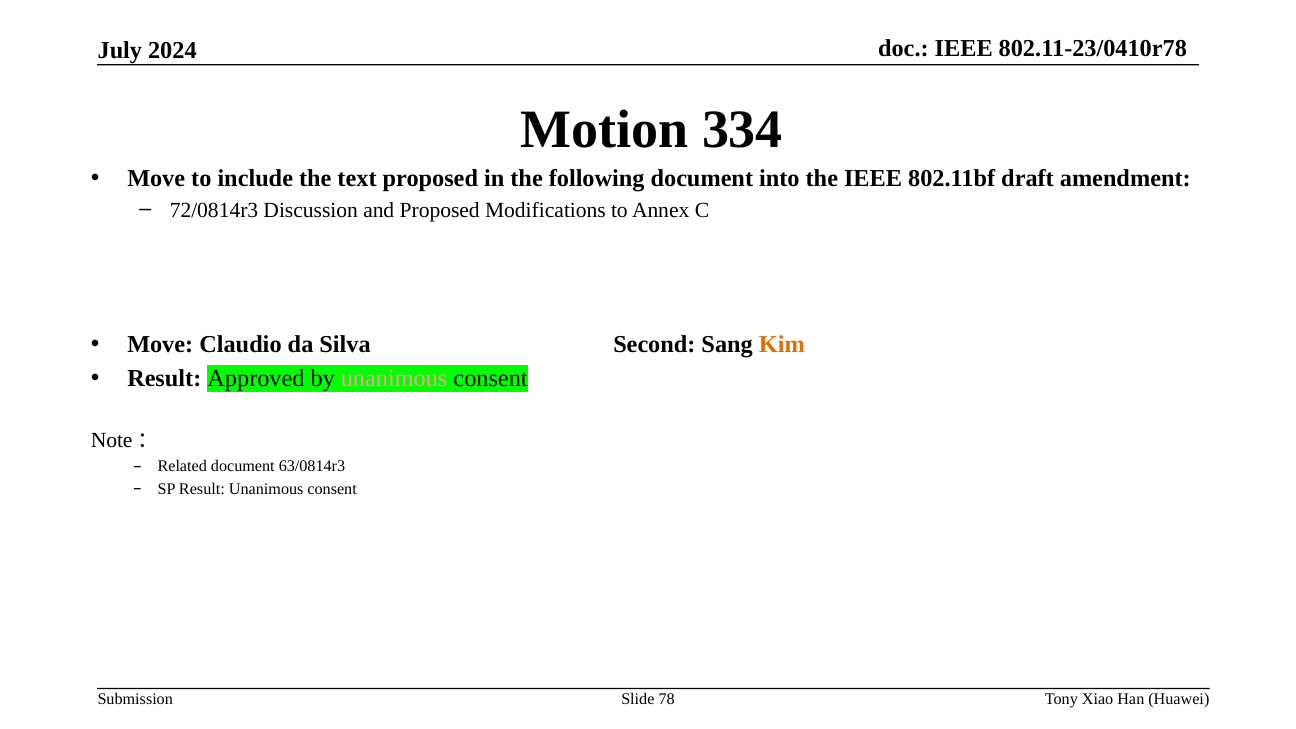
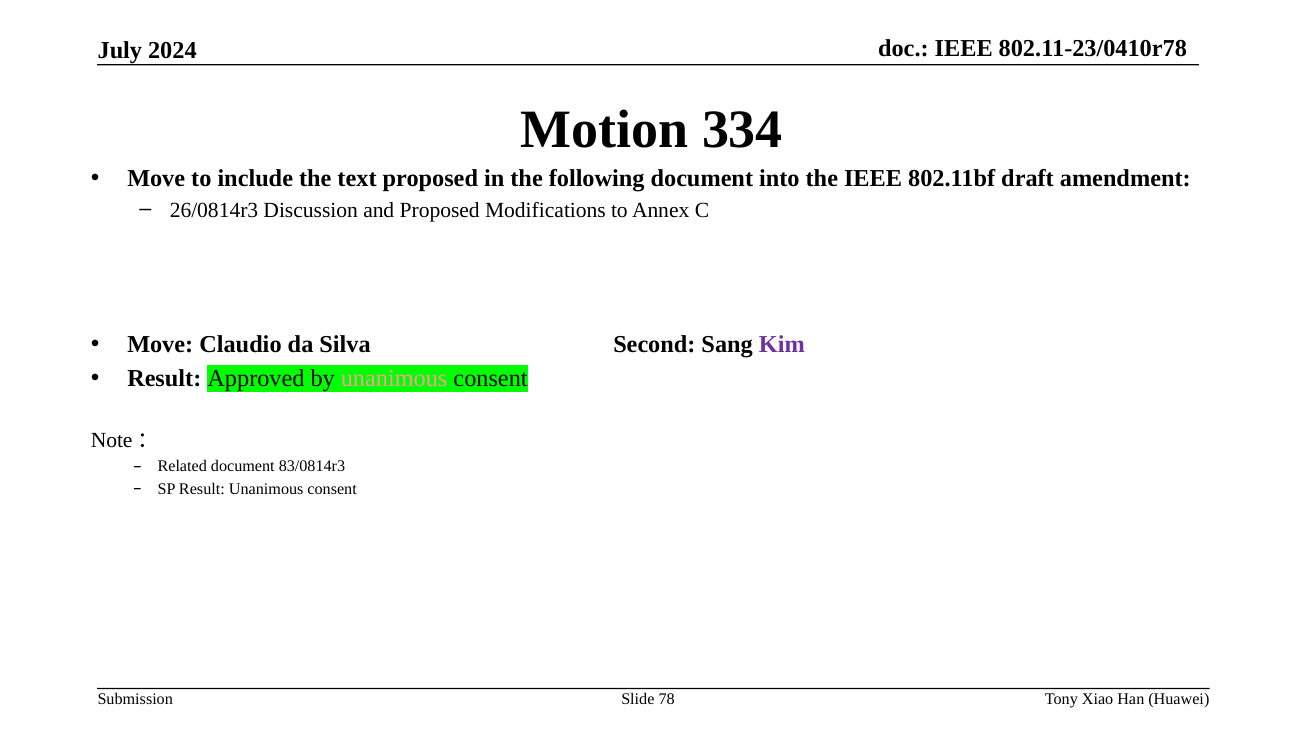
72/0814r3: 72/0814r3 -> 26/0814r3
Kim colour: orange -> purple
63/0814r3: 63/0814r3 -> 83/0814r3
